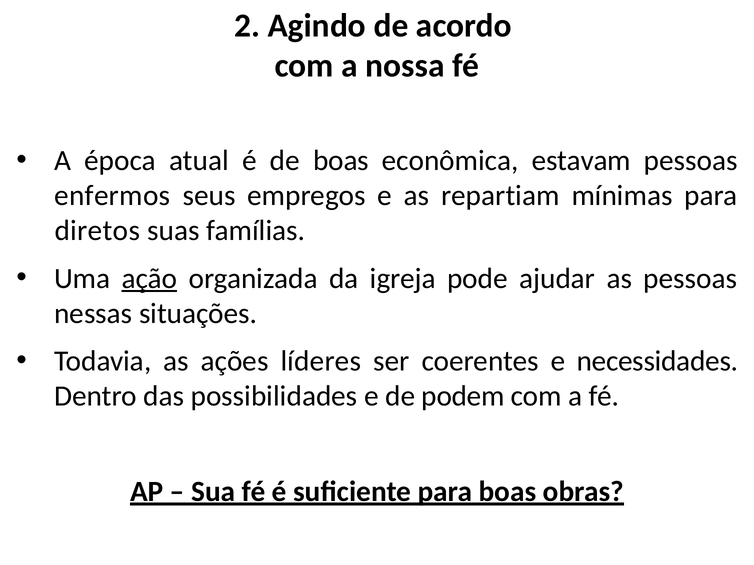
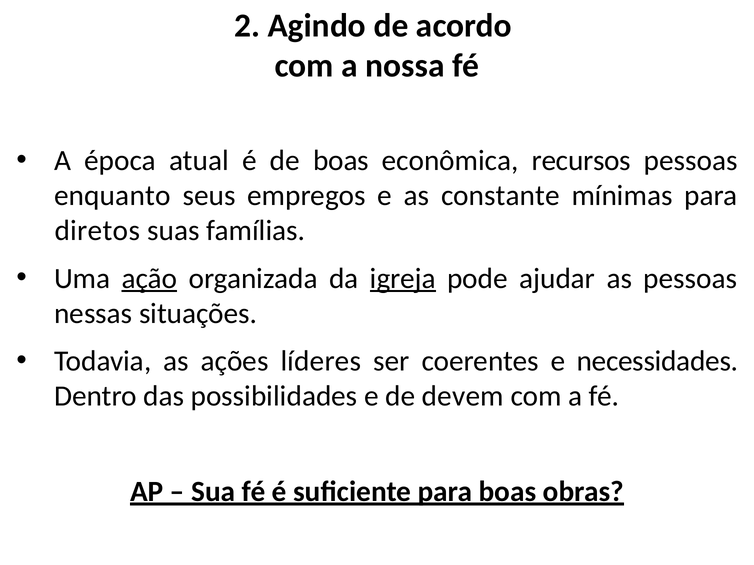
estavam: estavam -> recursos
enfermos: enfermos -> enquanto
repartiam: repartiam -> constante
igreja underline: none -> present
podem: podem -> devem
